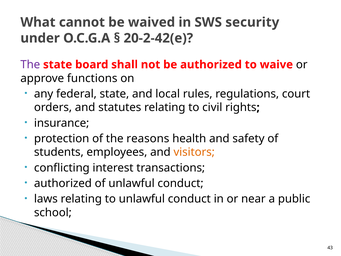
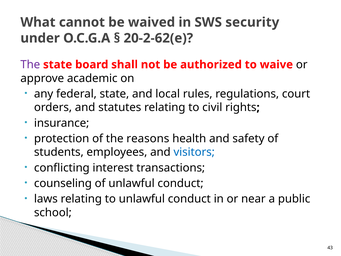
20-2-42(e: 20-2-42(e -> 20-2-62(e
functions: functions -> academic
visitors colour: orange -> blue
authorized at (63, 183): authorized -> counseling
